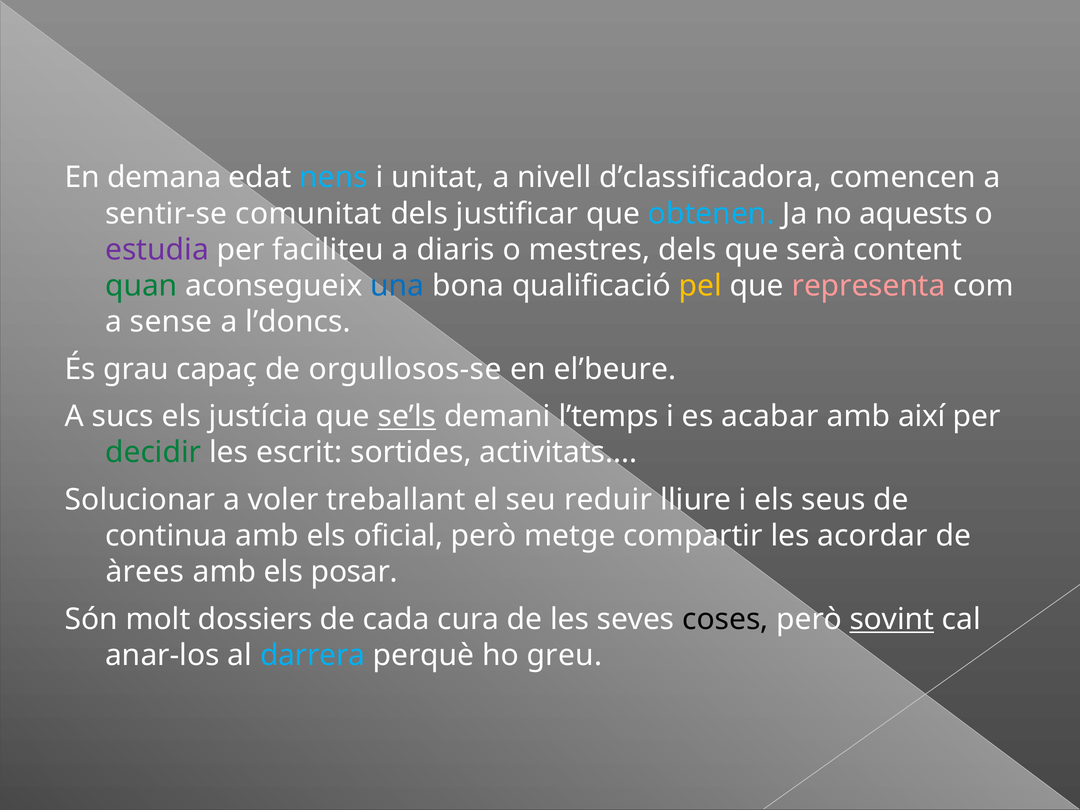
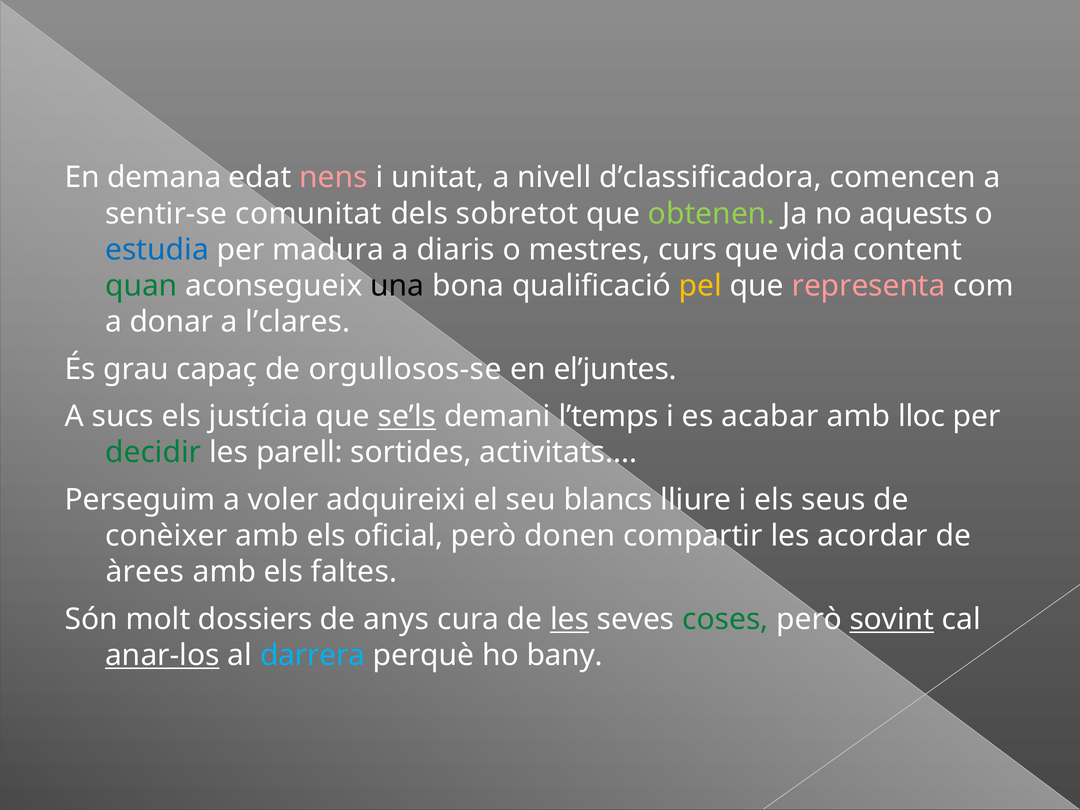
nens colour: light blue -> pink
justificar: justificar -> sobretot
obtenen colour: light blue -> light green
estudia colour: purple -> blue
faciliteu: faciliteu -> madura
mestres dels: dels -> curs
serà: serà -> vida
una colour: blue -> black
sense: sense -> donar
l’doncs: l’doncs -> l’clares
el’beure: el’beure -> el’juntes
així: així -> lloc
escrit: escrit -> parell
Solucionar: Solucionar -> Perseguim
treballant: treballant -> adquireixi
reduir: reduir -> blancs
continua: continua -> conèixer
metge: metge -> donen
posar: posar -> faltes
cada: cada -> anys
les at (570, 619) underline: none -> present
coses colour: black -> green
anar-los underline: none -> present
greu: greu -> bany
